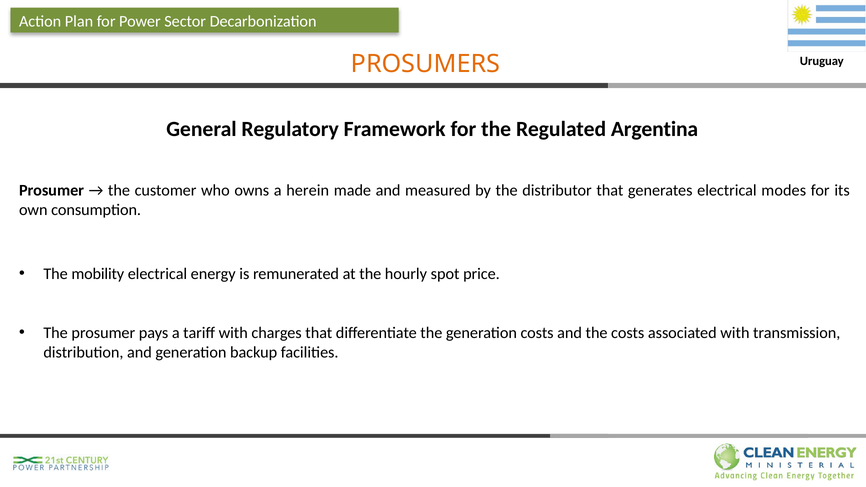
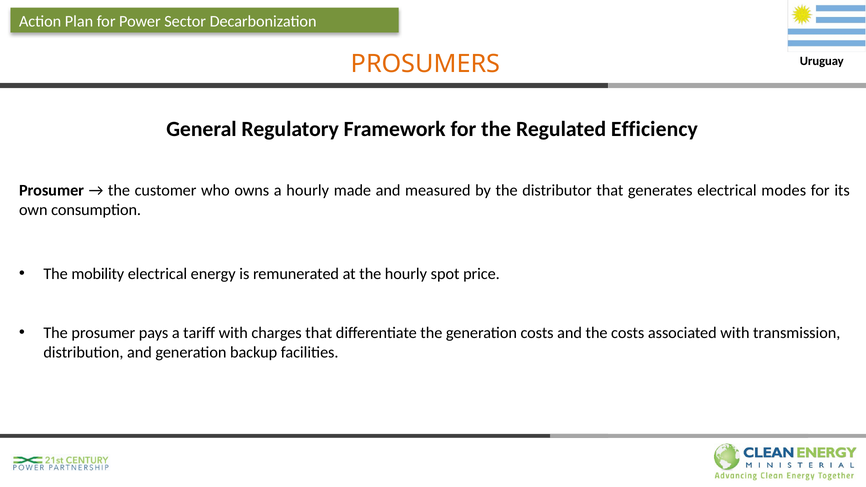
Argentina: Argentina -> Efficiency
a herein: herein -> hourly
